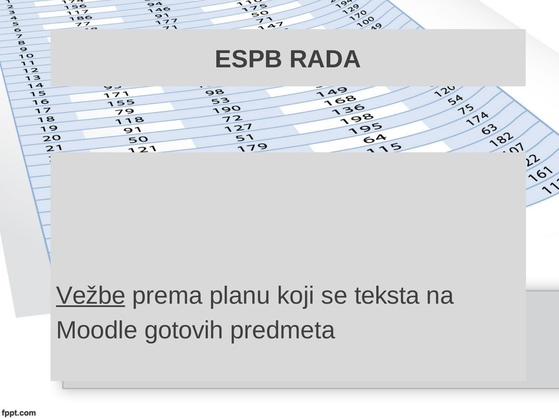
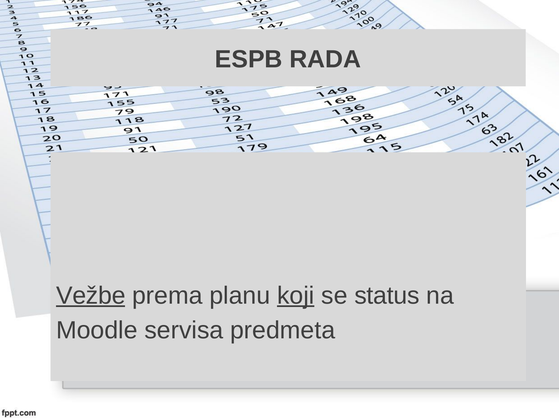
koji underline: none -> present
teksta: teksta -> status
gotovih: gotovih -> servisa
